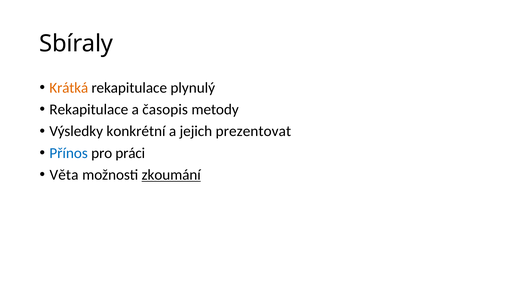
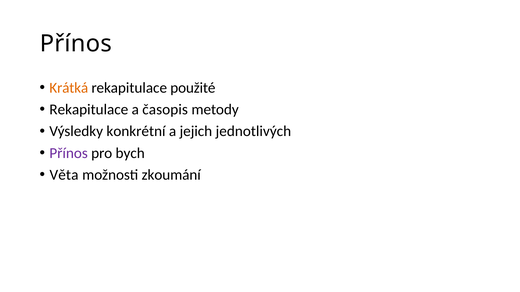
Sbíraly at (76, 44): Sbíraly -> Přínos
plynulý: plynulý -> použité
prezentovat: prezentovat -> jednotlivých
Přínos at (69, 153) colour: blue -> purple
práci: práci -> bych
zkoumání underline: present -> none
